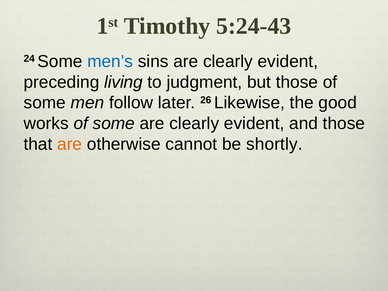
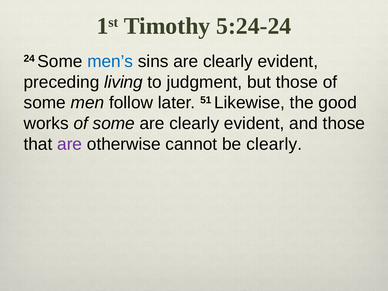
5:24-43: 5:24-43 -> 5:24-24
26: 26 -> 51
are at (70, 144) colour: orange -> purple
be shortly: shortly -> clearly
